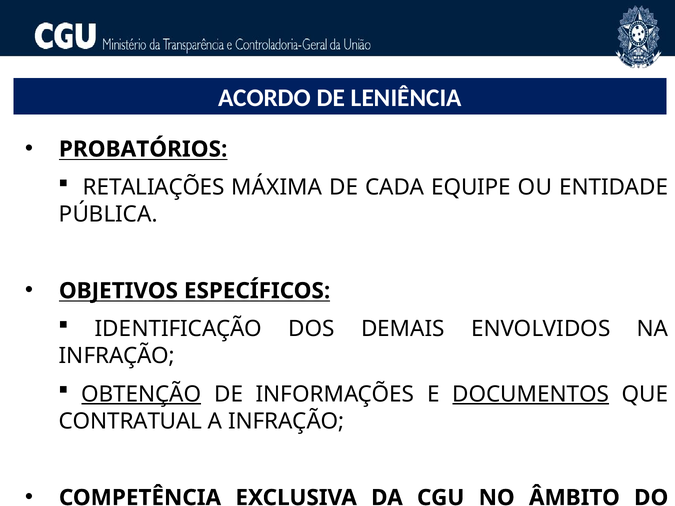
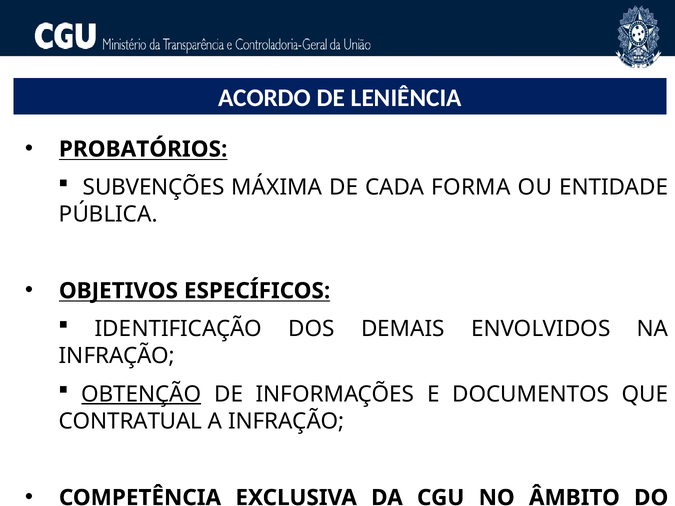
RETALIAÇÕES: RETALIAÇÕES -> SUBVENÇÕES
EQUIPE: EQUIPE -> FORMA
DOCUMENTOS underline: present -> none
